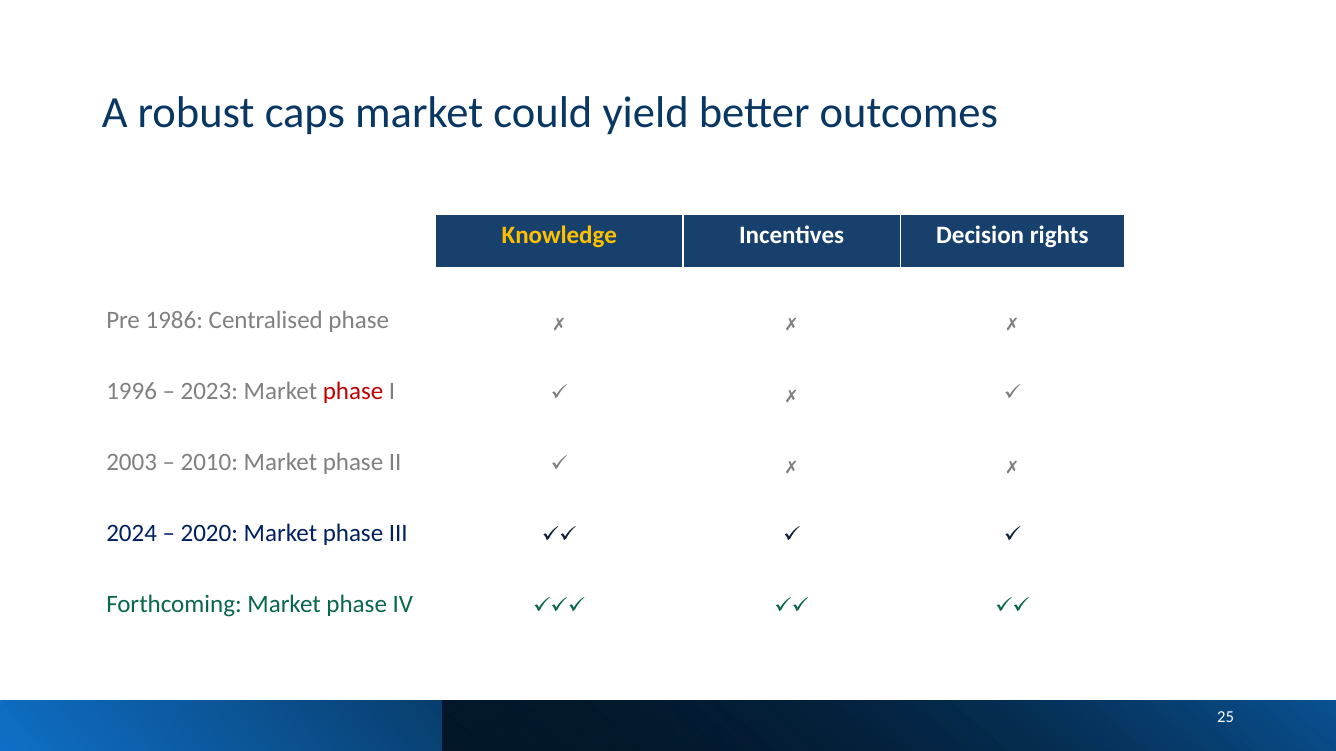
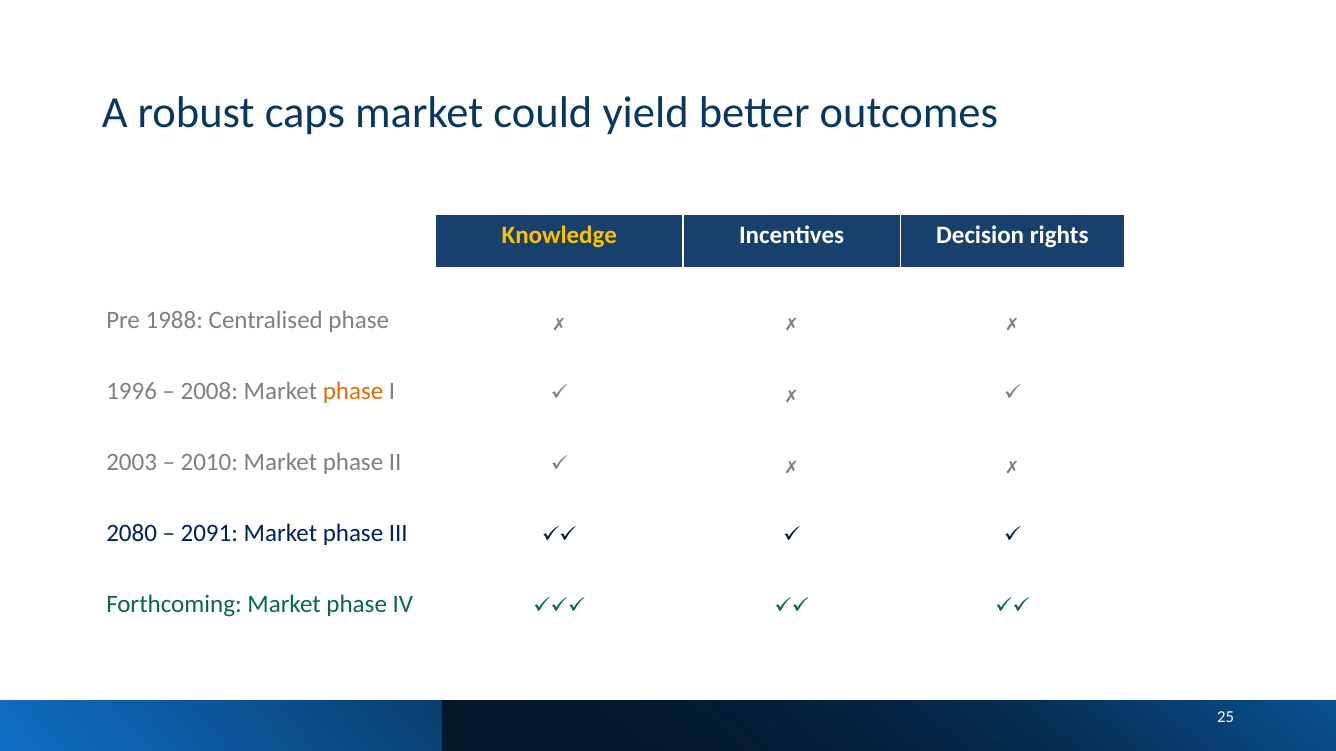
1986: 1986 -> 1988
2023: 2023 -> 2008
phase at (353, 391) colour: red -> orange
2024: 2024 -> 2080
2020: 2020 -> 2091
